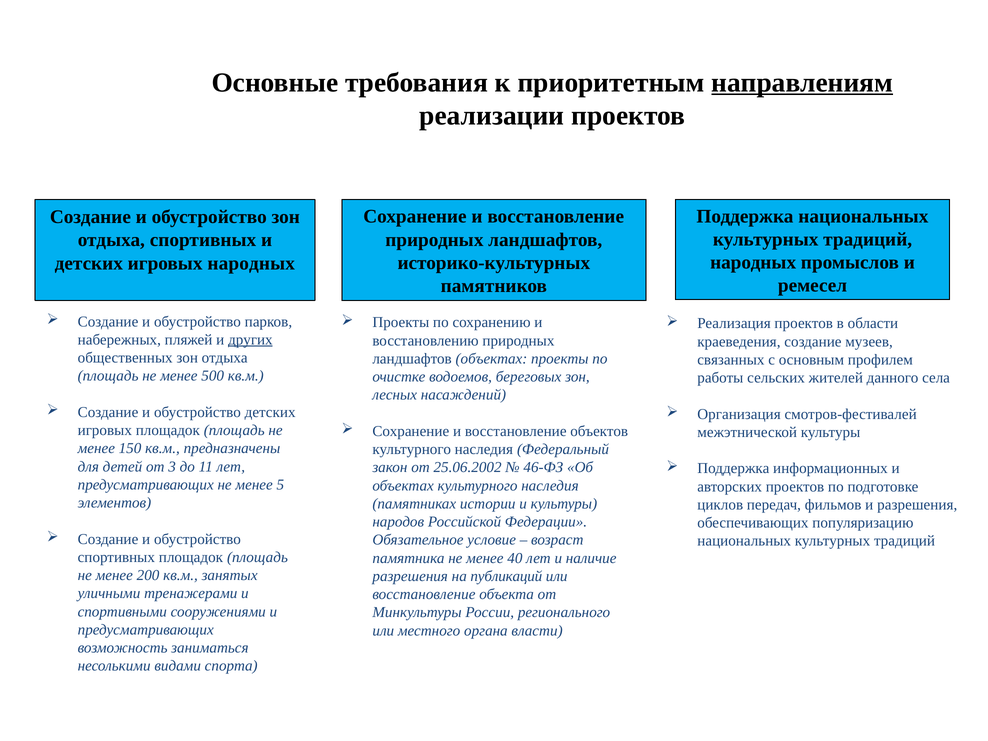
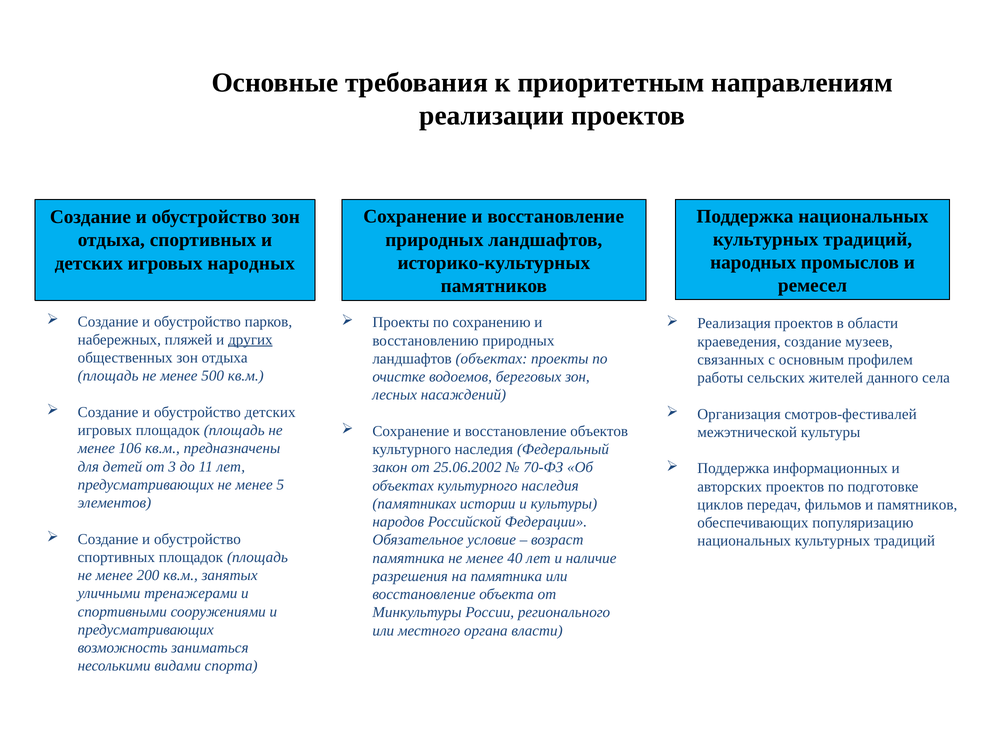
направлениям underline: present -> none
150: 150 -> 106
46-ФЗ: 46-ФЗ -> 70-ФЗ
и разрешения: разрешения -> памятников
на публикаций: публикаций -> памятника
